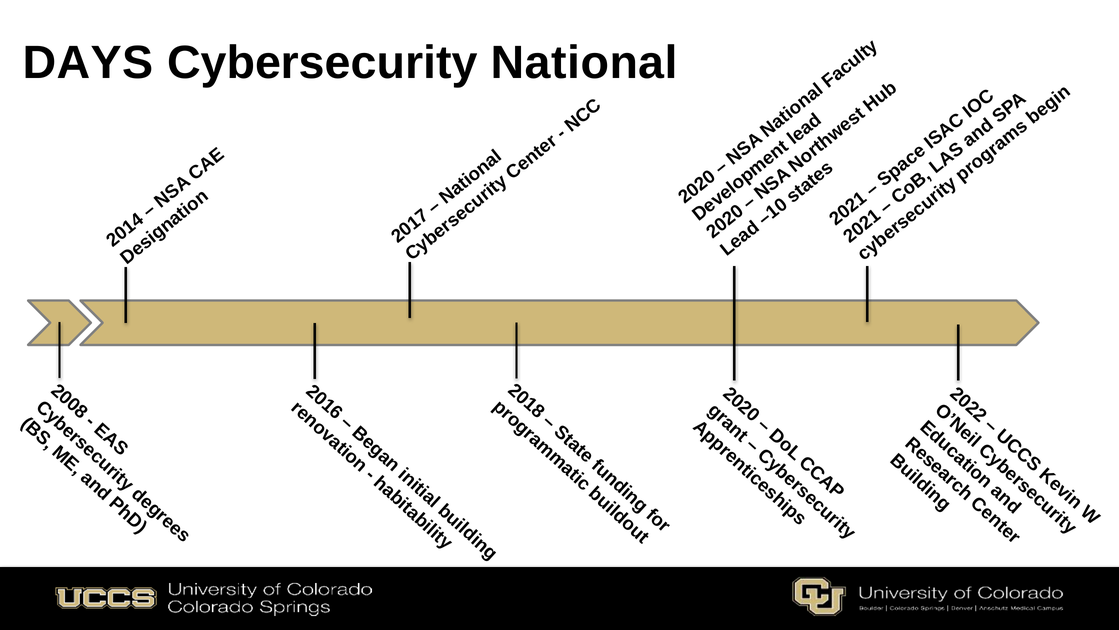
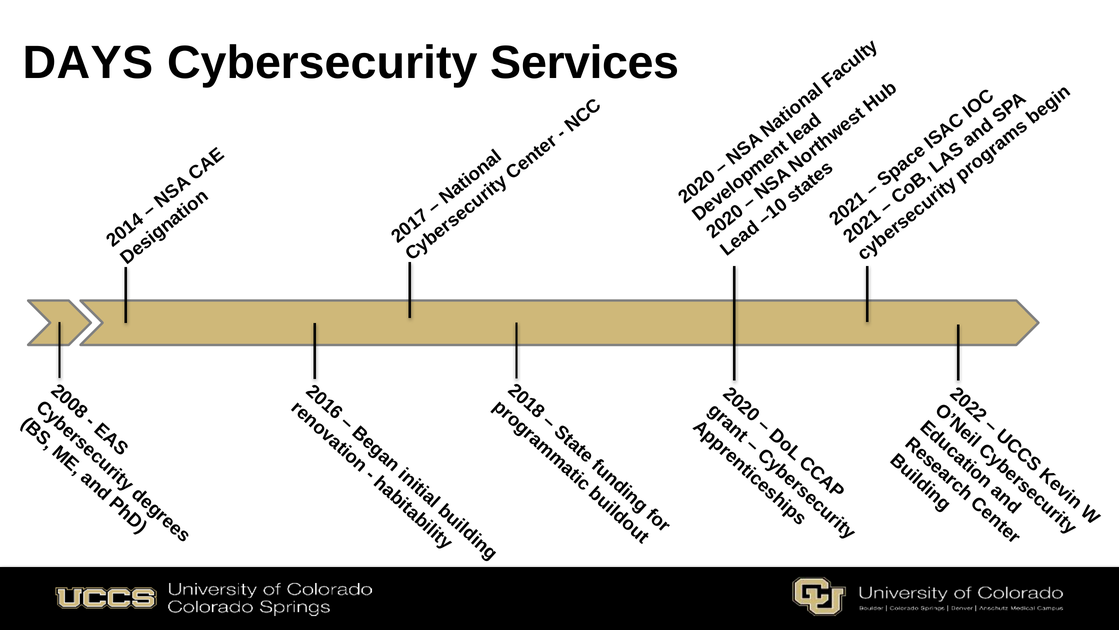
National: National -> Services
